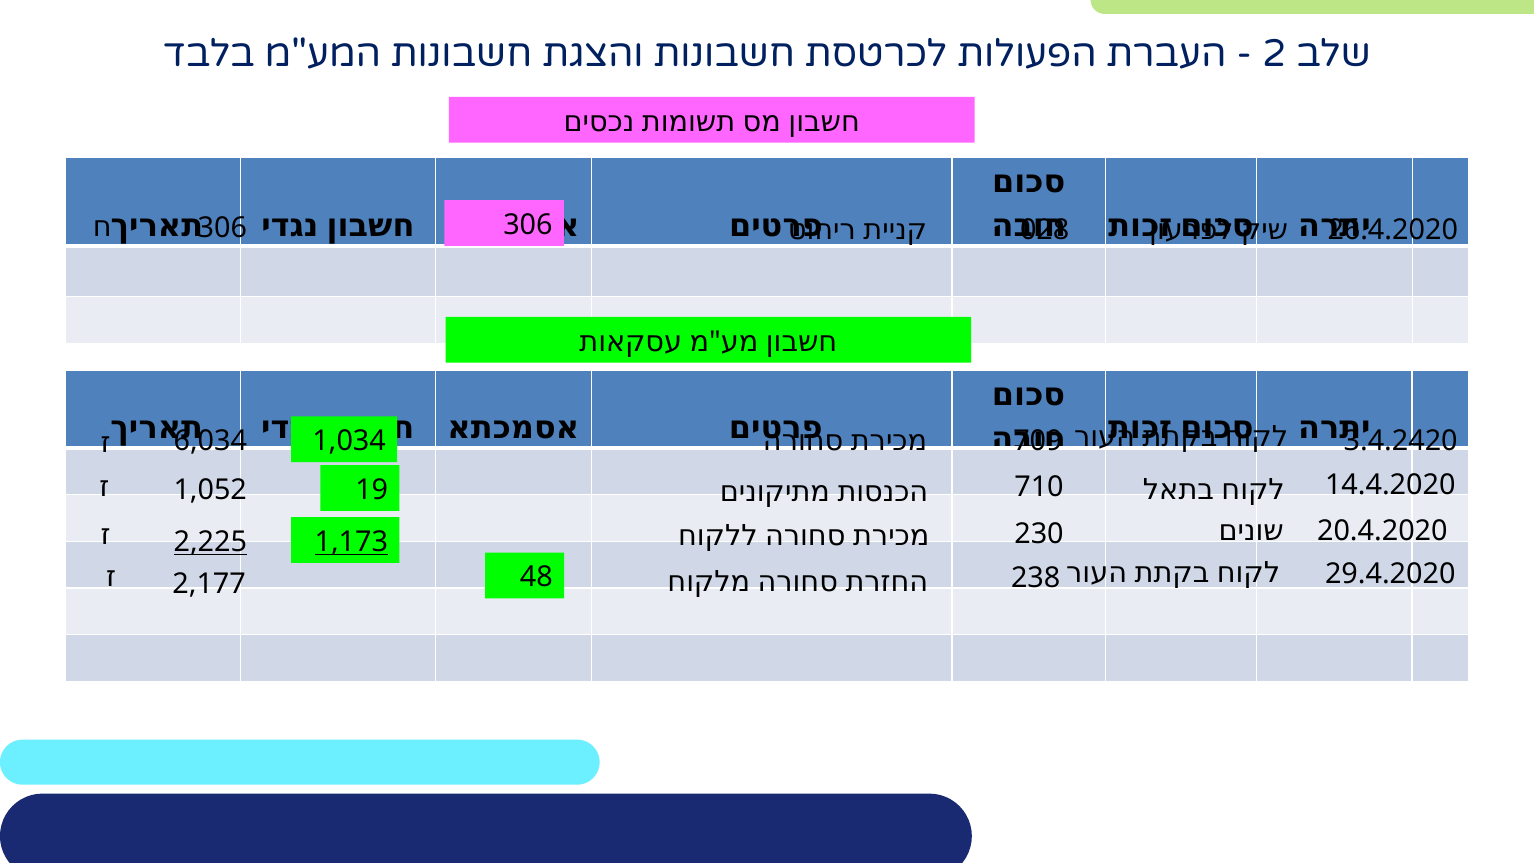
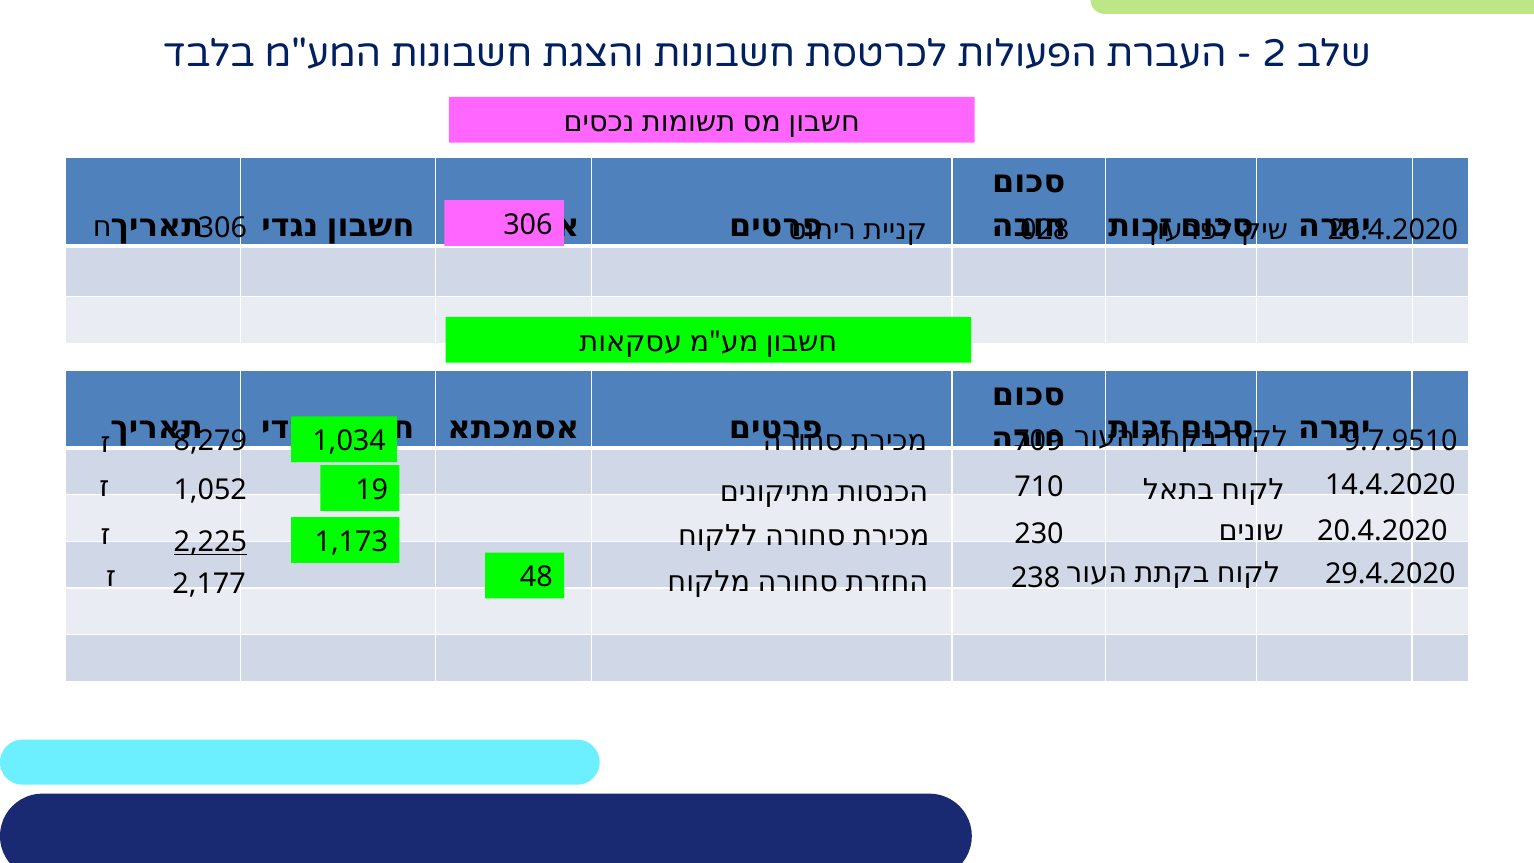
6,034: 6,034 -> 8,279
3.4.2420: 3.4.2420 -> 9.7.9510
1,173 underline: present -> none
